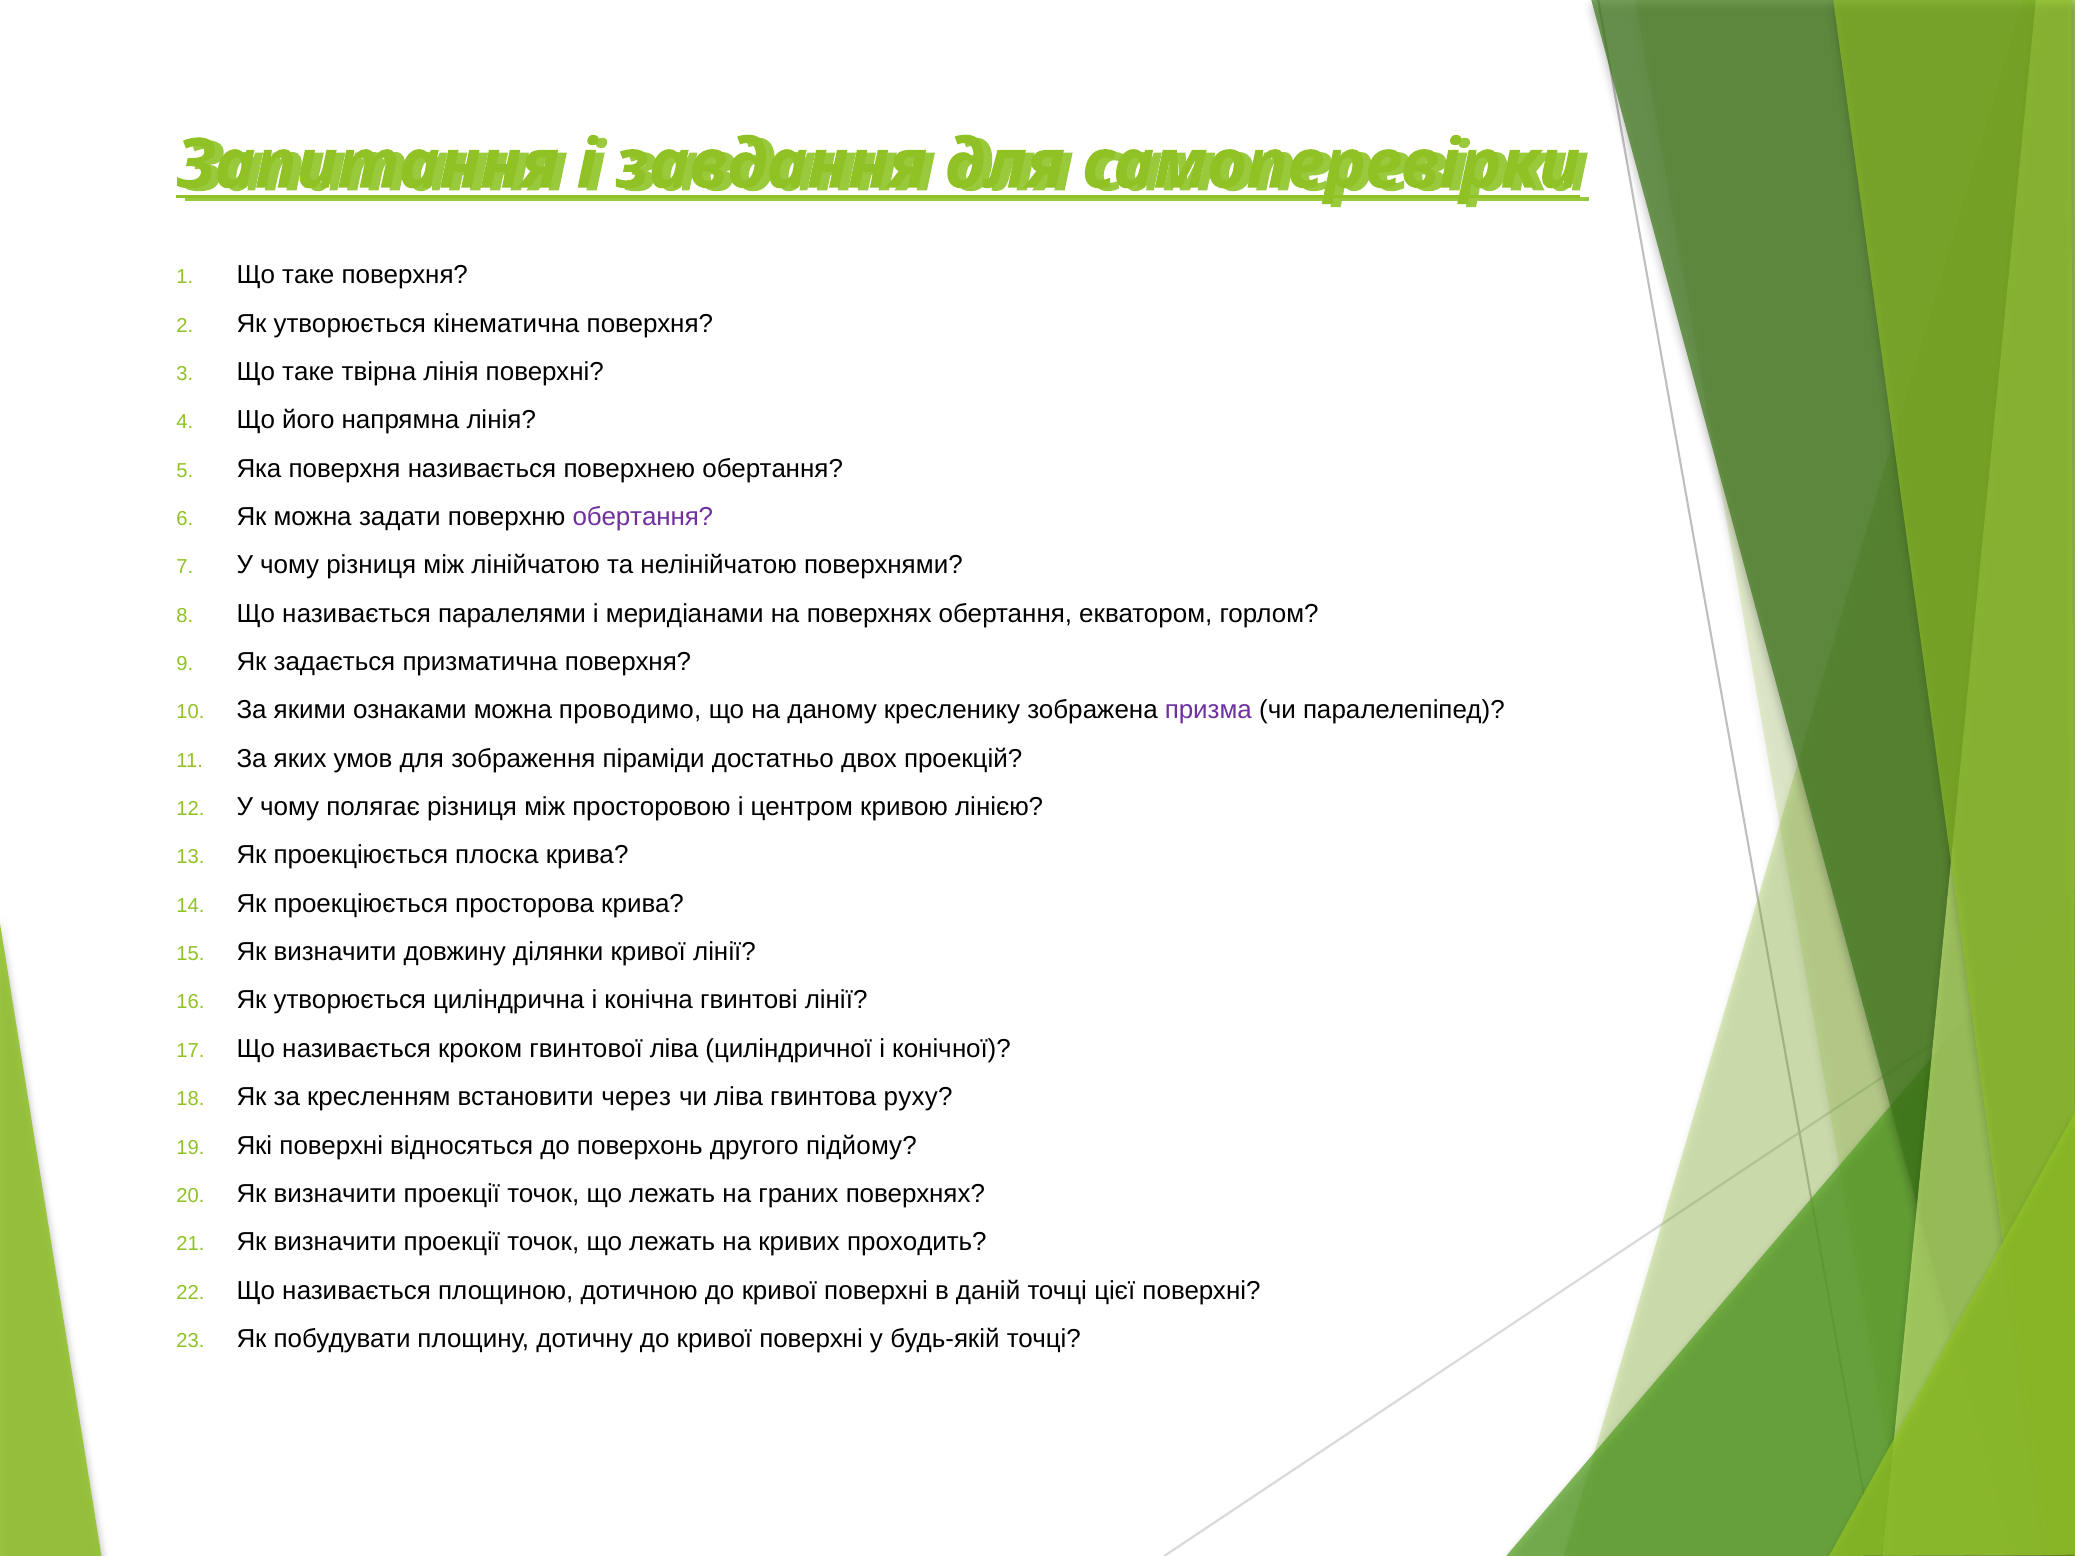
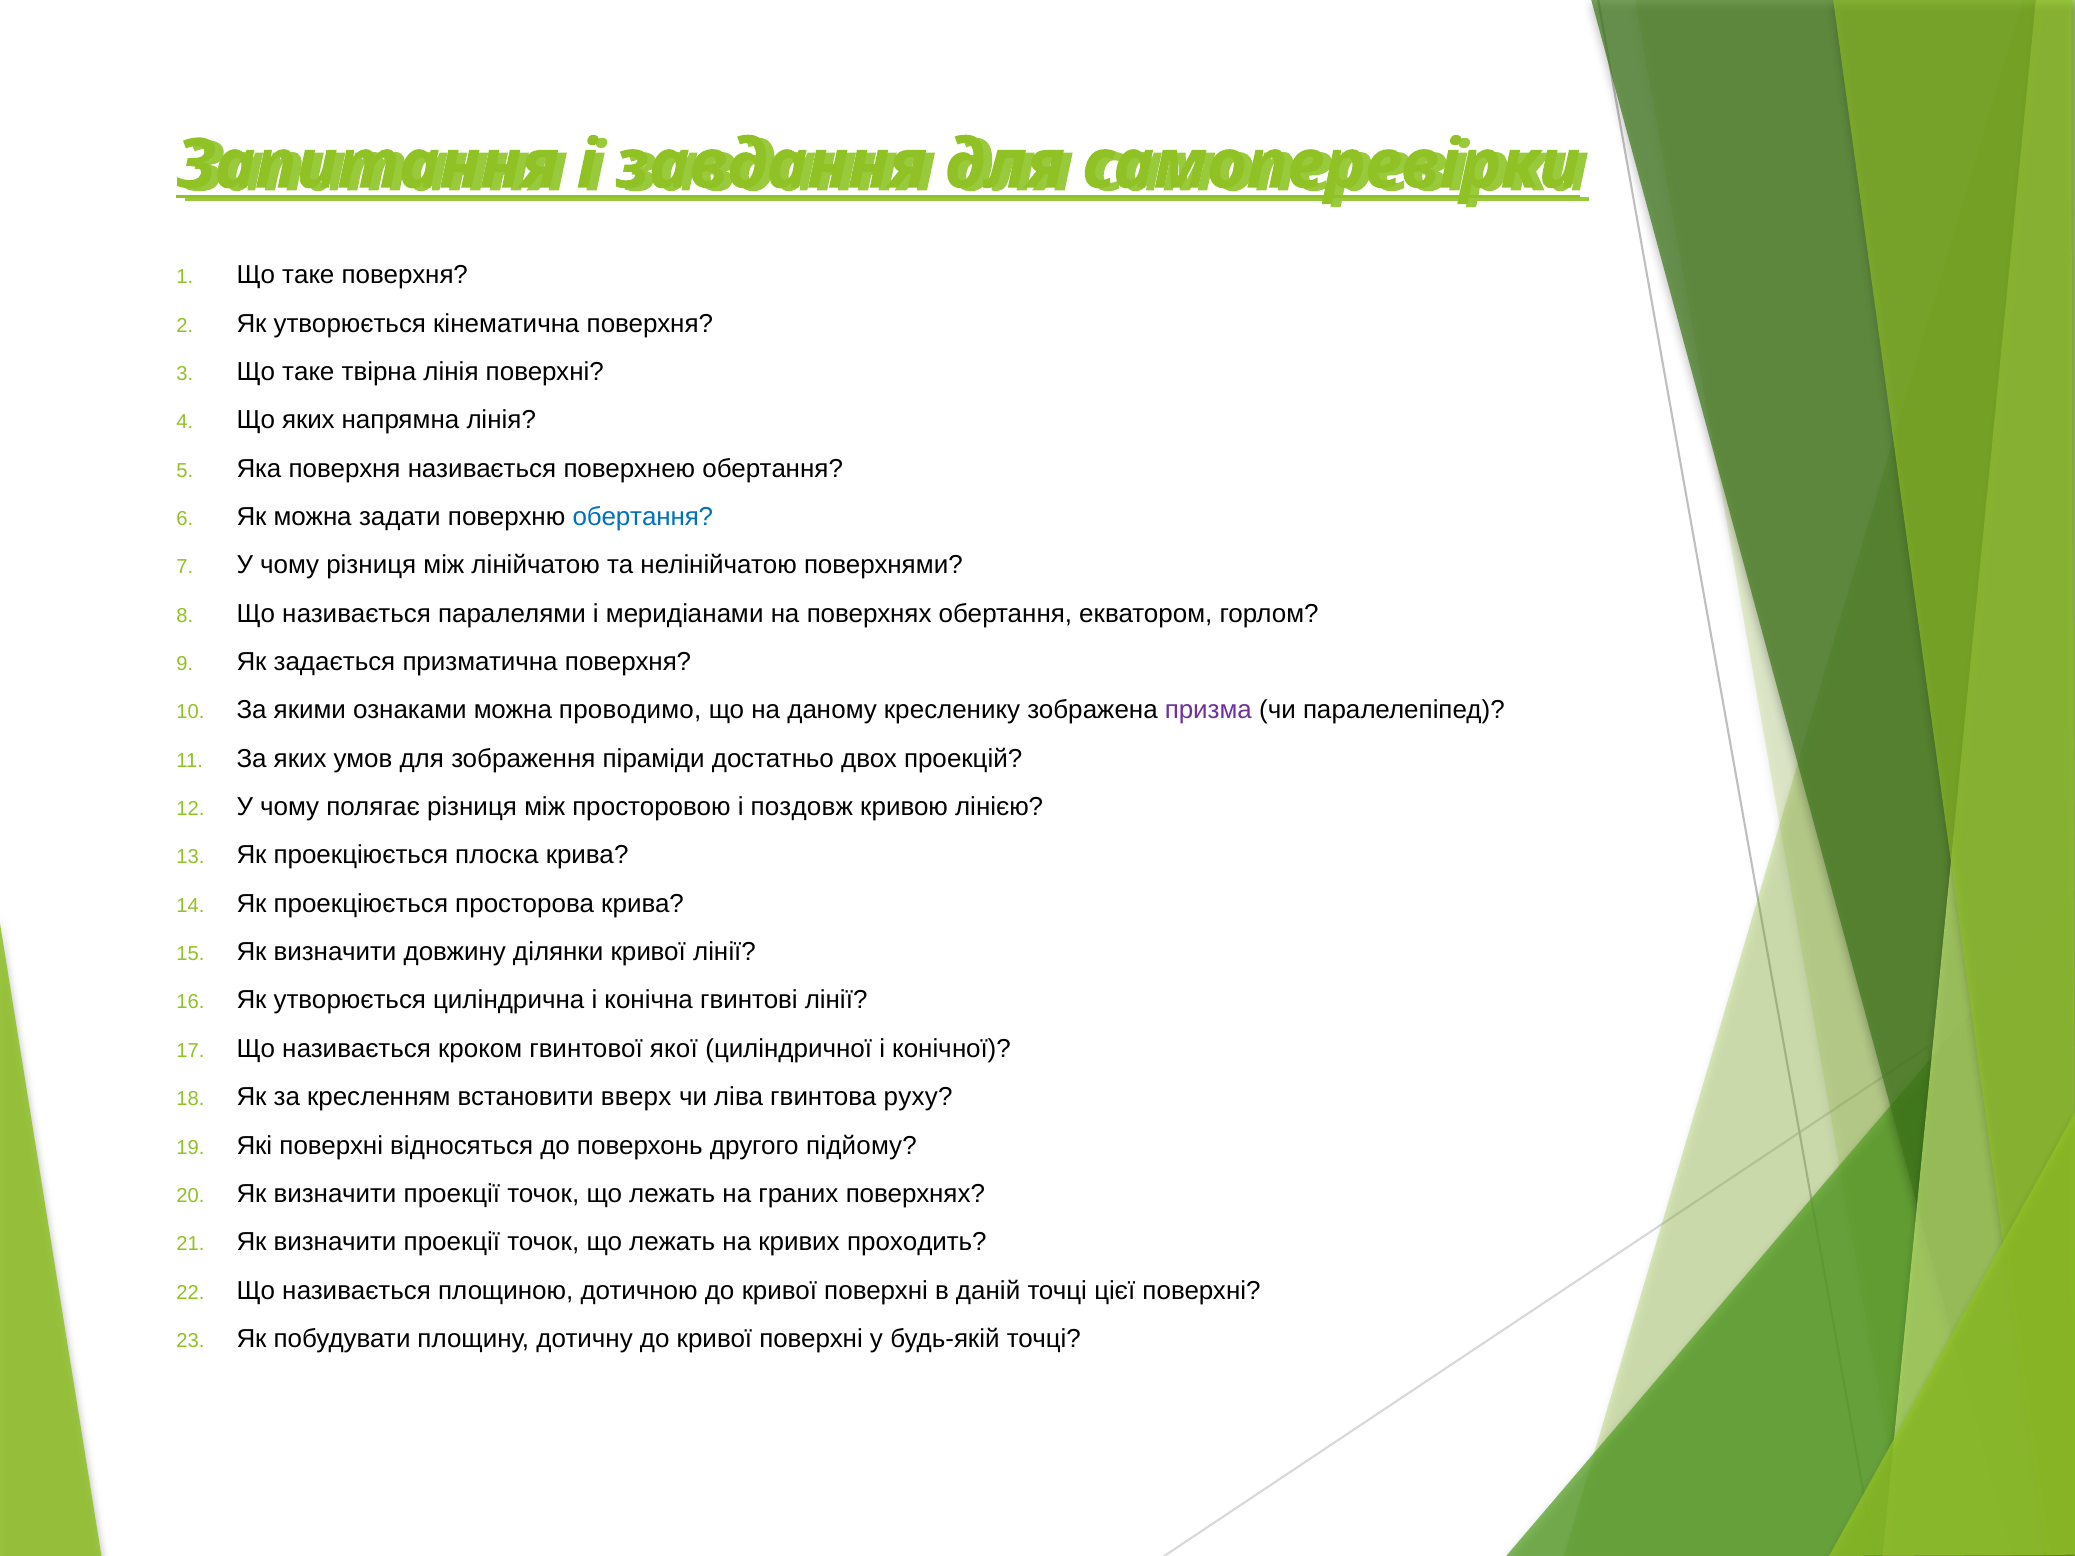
Що його: його -> яких
обертання at (643, 517) colour: purple -> blue
центром: центром -> поздовж
гвинтової ліва: ліва -> якої
через: через -> вверх
